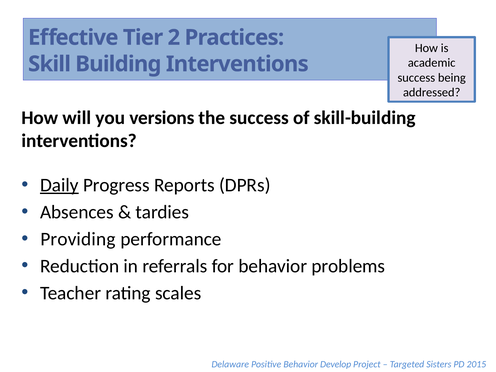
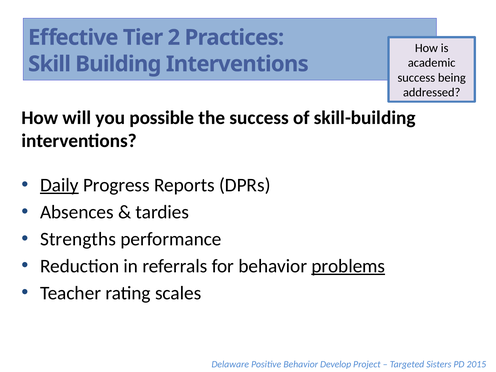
versions: versions -> possible
Providing: Providing -> Strengths
problems underline: none -> present
